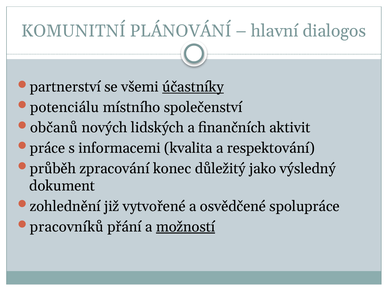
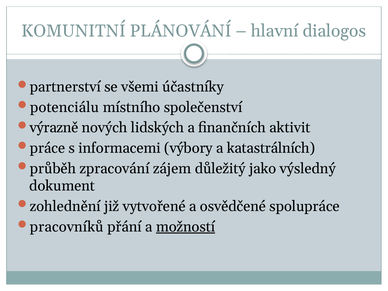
účastníky underline: present -> none
občanů: občanů -> výrazně
kvalita: kvalita -> výbory
respektování: respektování -> katastrálních
konec: konec -> zájem
